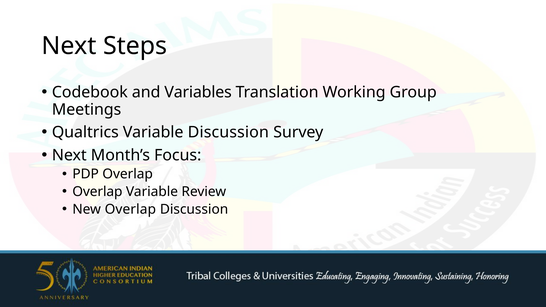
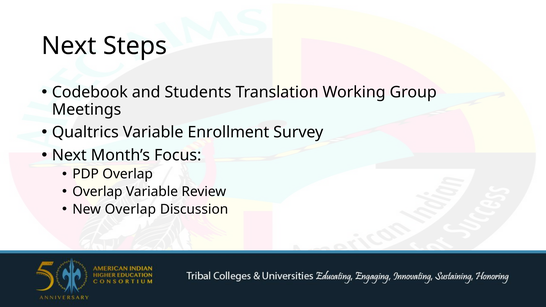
Variables: Variables -> Students
Variable Discussion: Discussion -> Enrollment
